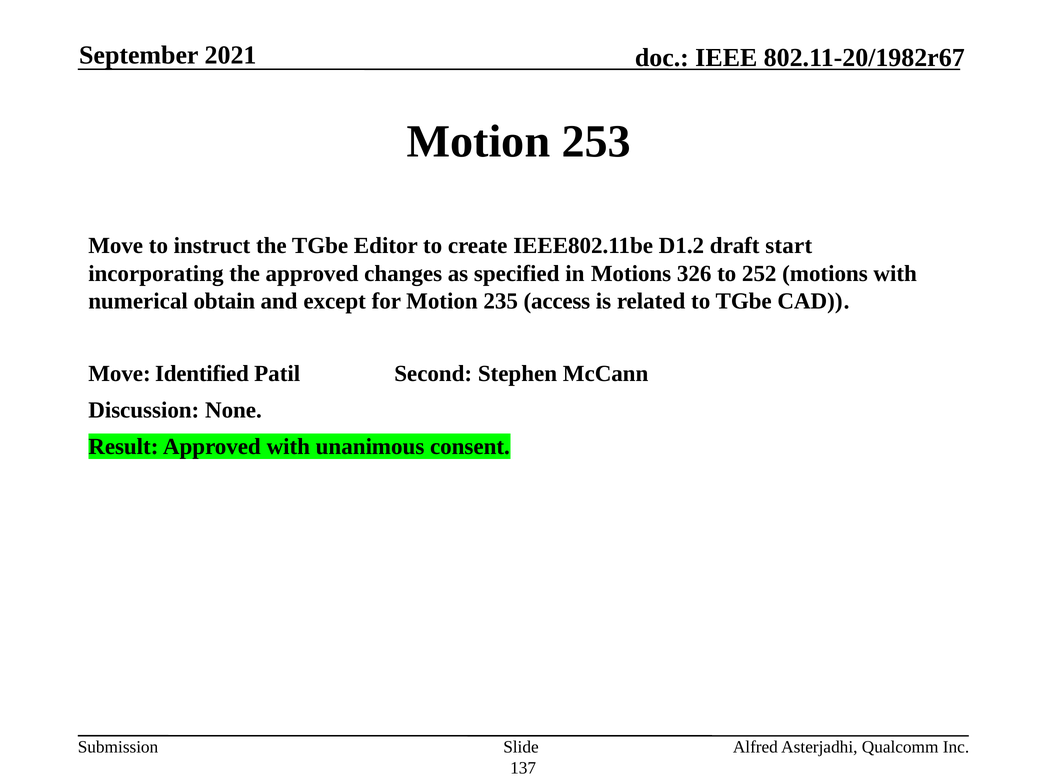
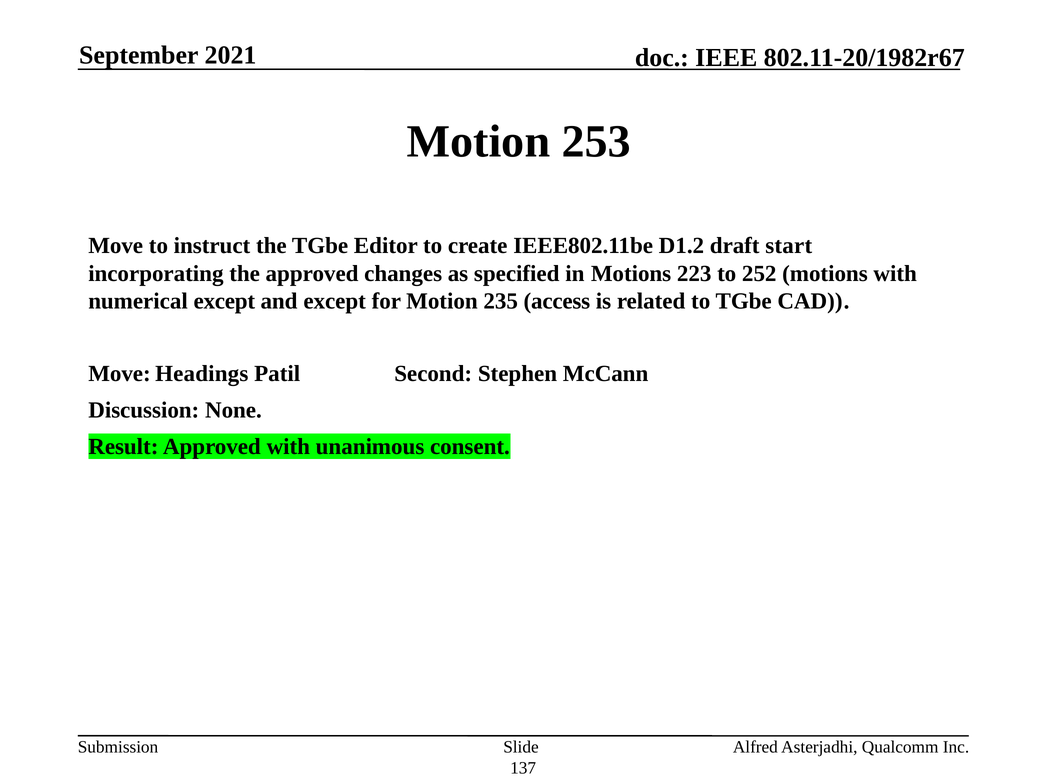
326: 326 -> 223
numerical obtain: obtain -> except
Identified: Identified -> Headings
